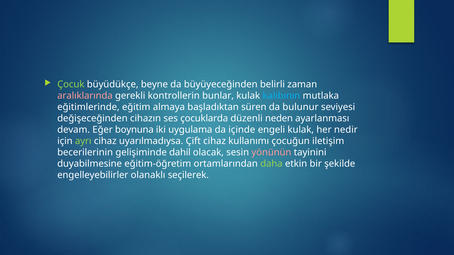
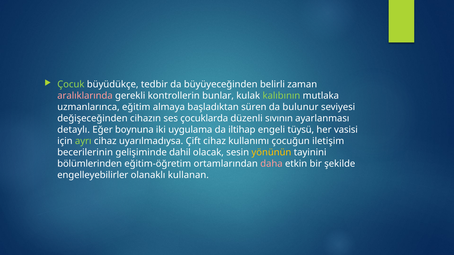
beyne: beyne -> tedbir
kalıbının colour: light blue -> light green
eğitimlerinde: eğitimlerinde -> uzmanlarınca
neden: neden -> sıvının
devam: devam -> detaylı
içinde: içinde -> iltihap
engeli kulak: kulak -> tüysü
nedir: nedir -> vasisi
yönünün colour: pink -> yellow
duyabilmesine: duyabilmesine -> bölümlerinden
daha colour: light green -> pink
seçilerek: seçilerek -> kullanan
